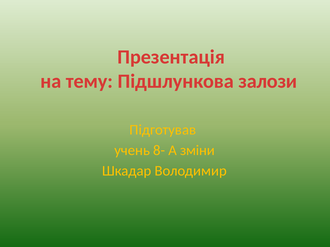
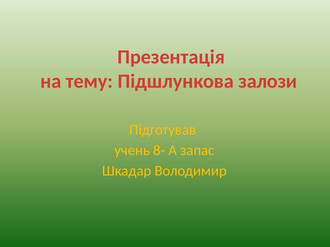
зміни: зміни -> запас
